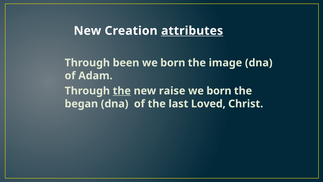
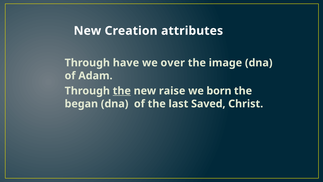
attributes underline: present -> none
been: been -> have
born at (173, 63): born -> over
Loved: Loved -> Saved
